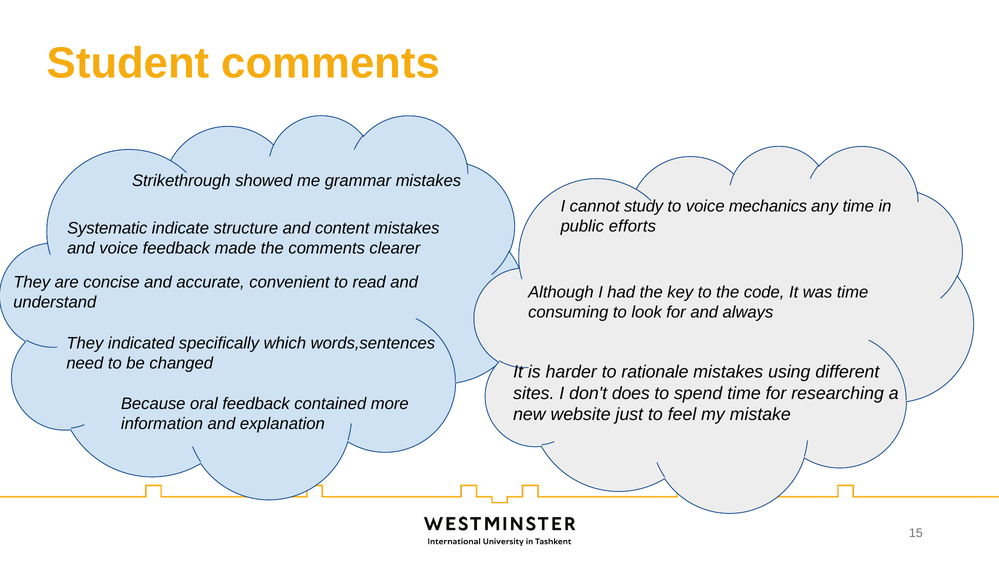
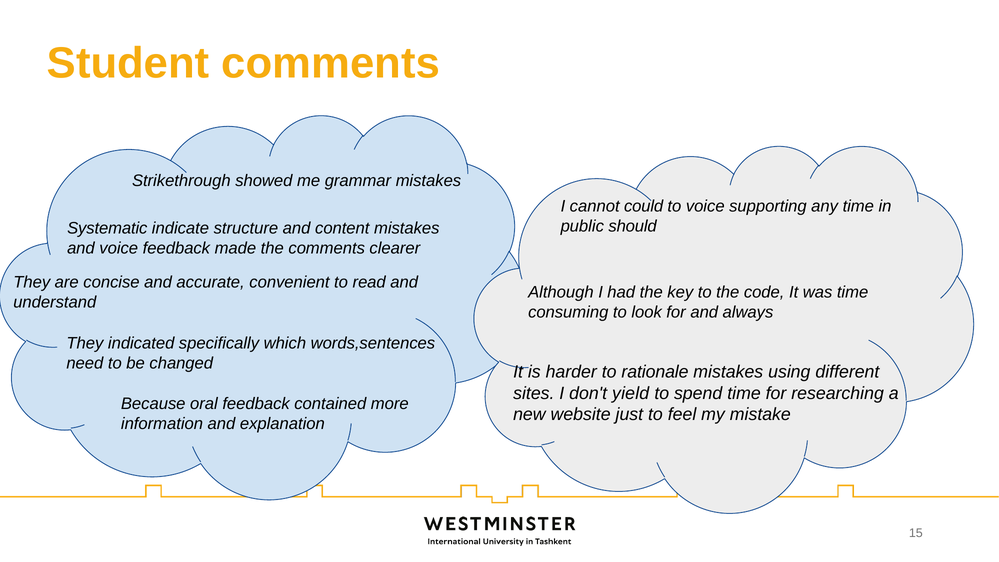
study: study -> could
mechanics: mechanics -> supporting
efforts: efforts -> should
does: does -> yield
